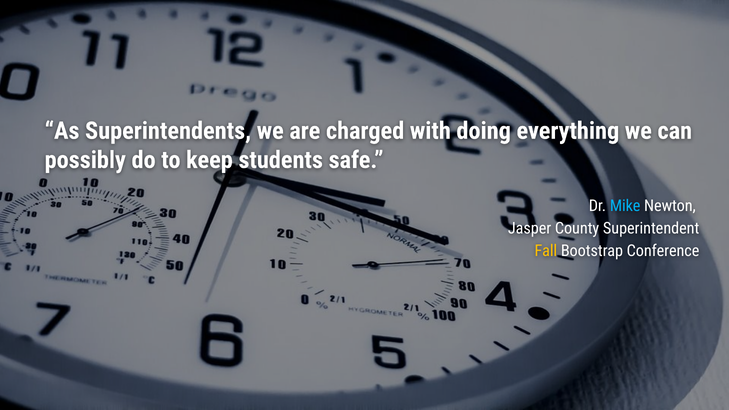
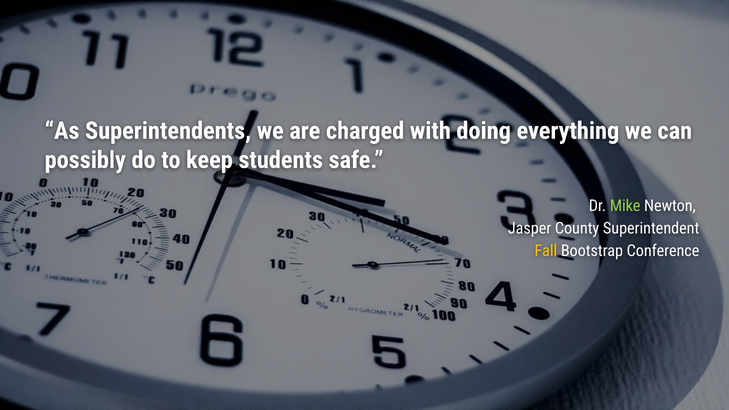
Mike colour: light blue -> light green
